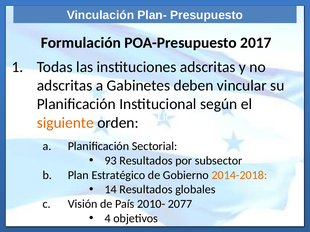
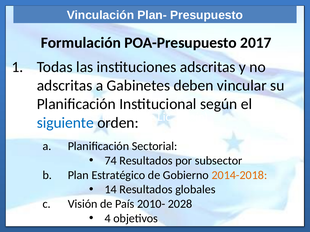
siguiente colour: orange -> blue
93: 93 -> 74
2077: 2077 -> 2028
